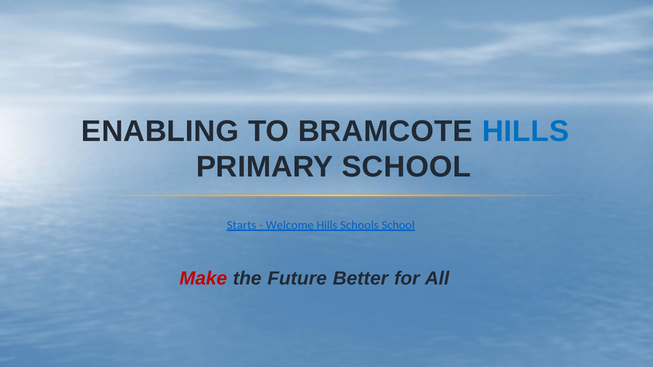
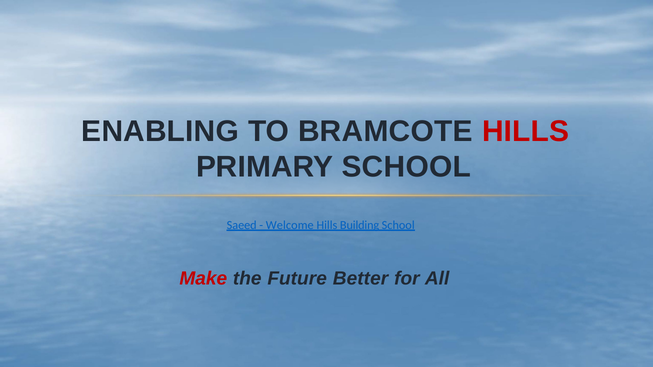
HILLS at (526, 131) colour: blue -> red
Starts: Starts -> Saeed
Schools: Schools -> Building
